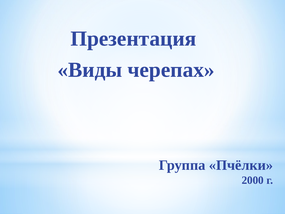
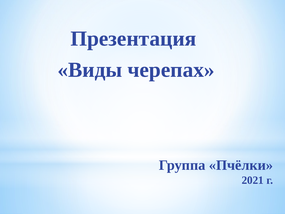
2000: 2000 -> 2021
